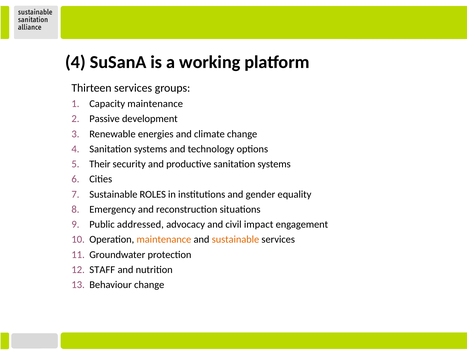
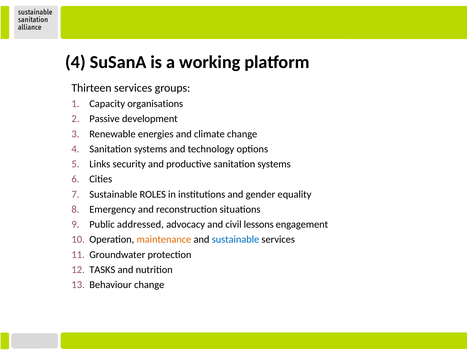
Capacity maintenance: maintenance -> organisations
Their: Their -> Links
impact: impact -> lessons
sustainable at (235, 240) colour: orange -> blue
STAFF: STAFF -> TASKS
